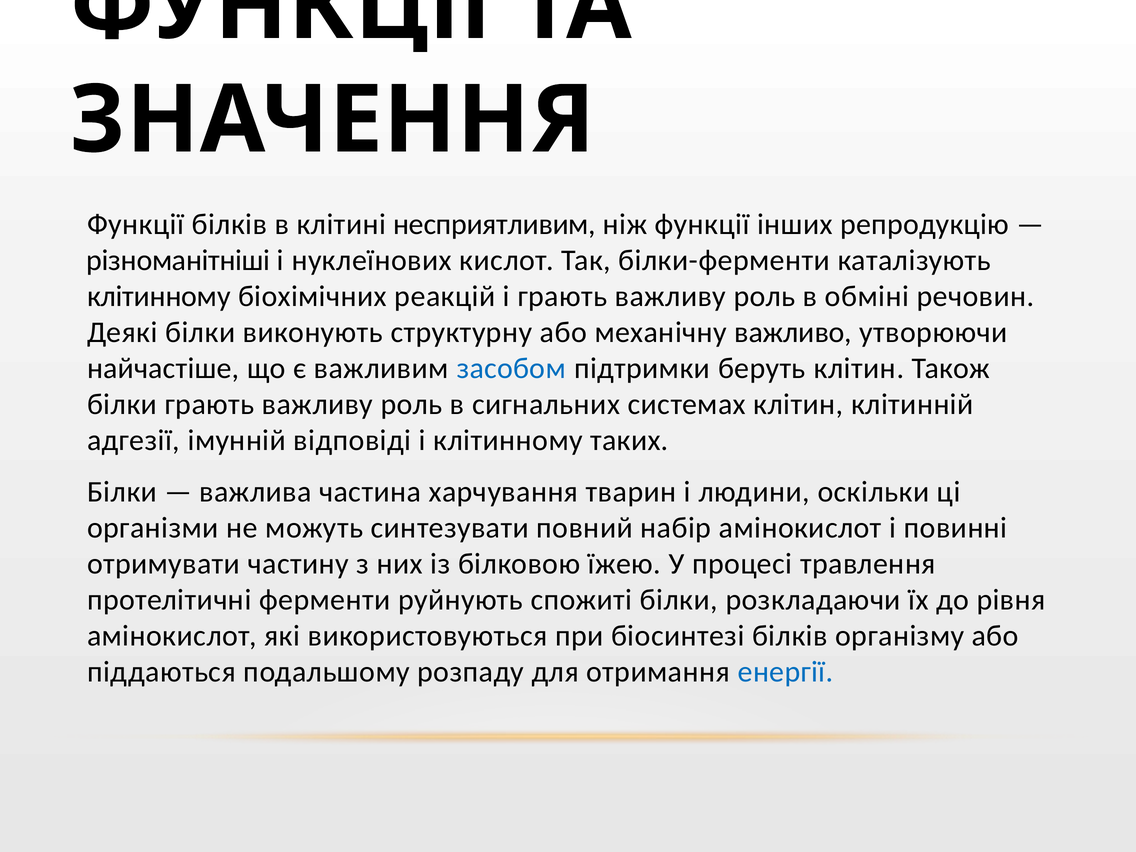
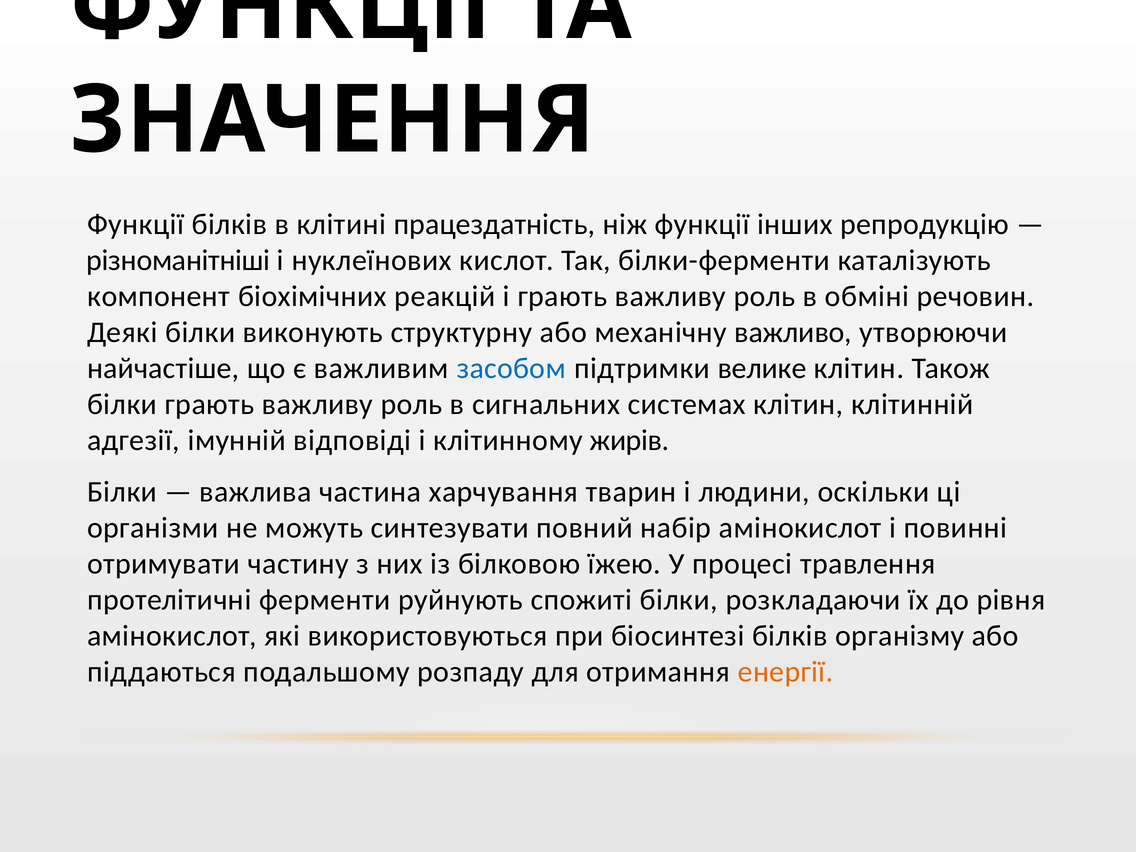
несприятливим: несприятливим -> працездатність
клітинному at (159, 296): клітинному -> компонент
беруть: беруть -> велике
таких: таких -> жирів
енергії colour: blue -> orange
